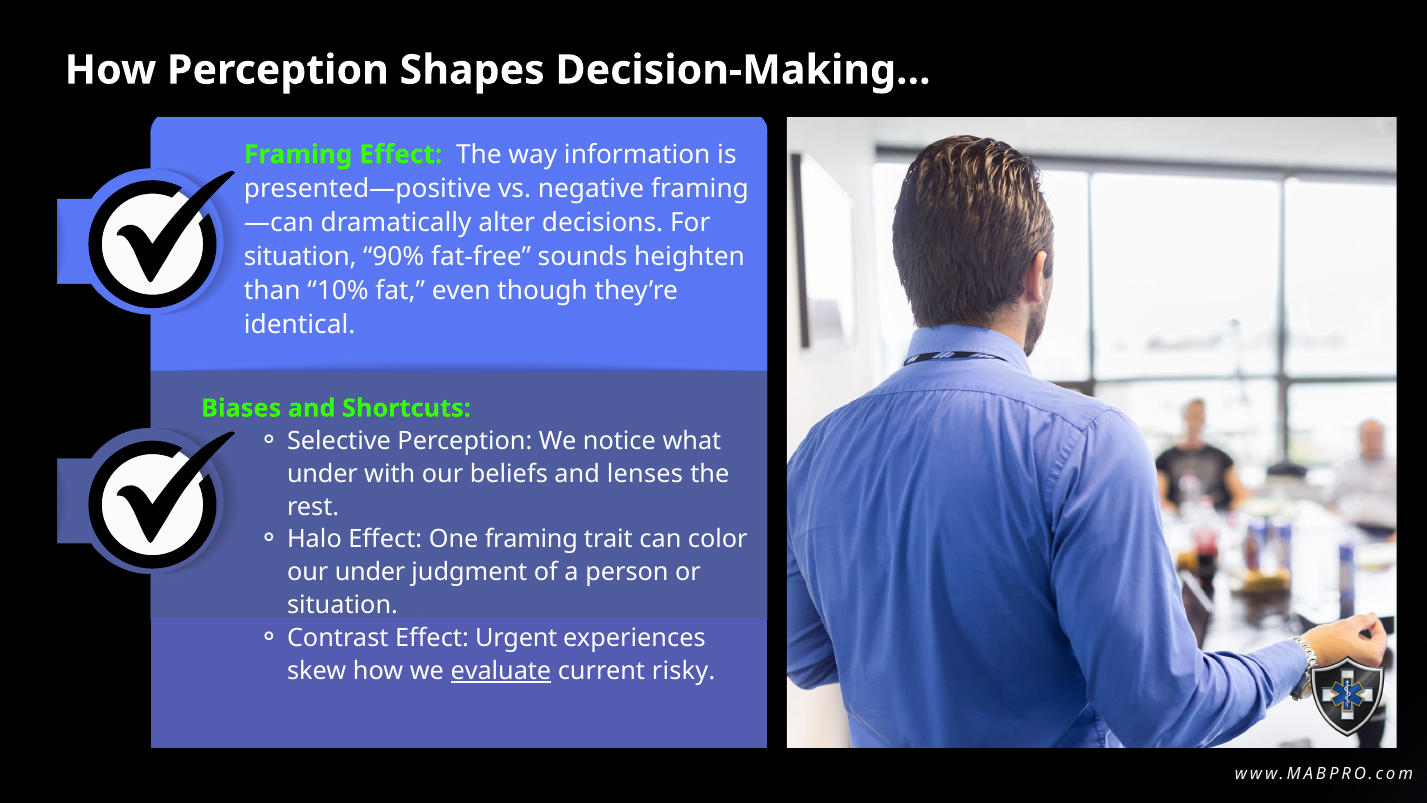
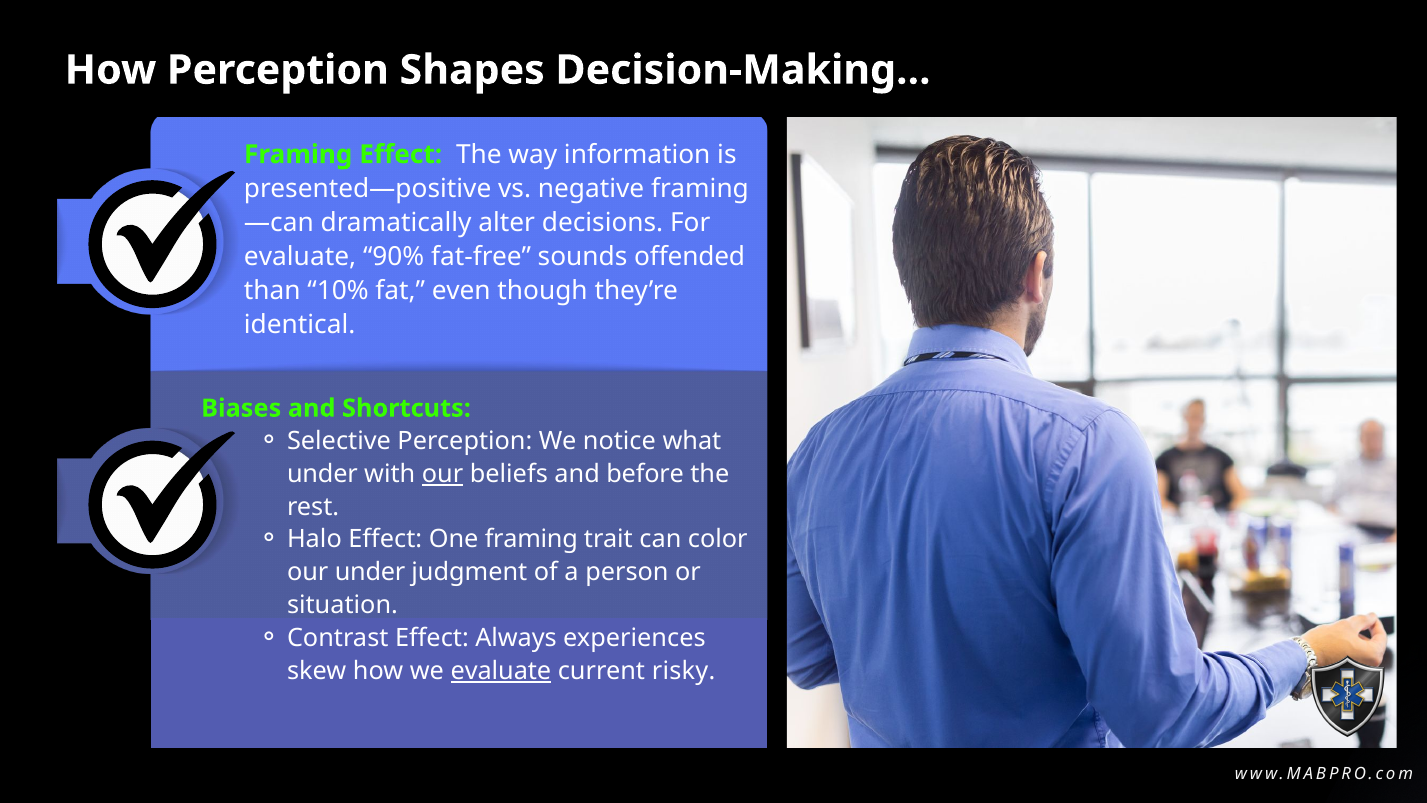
situation at (300, 257): situation -> evaluate
heighten: heighten -> offended
our at (443, 474) underline: none -> present
lenses: lenses -> before
Urgent: Urgent -> Always
